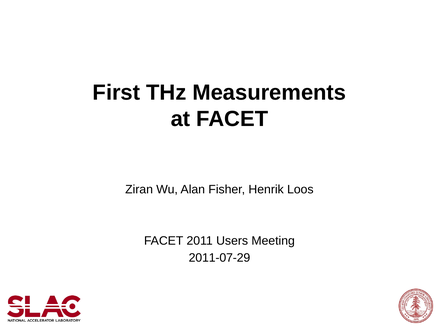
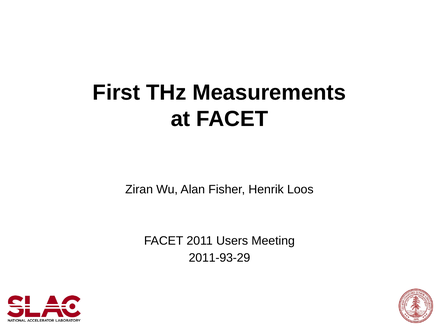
2011-07-29: 2011-07-29 -> 2011-93-29
